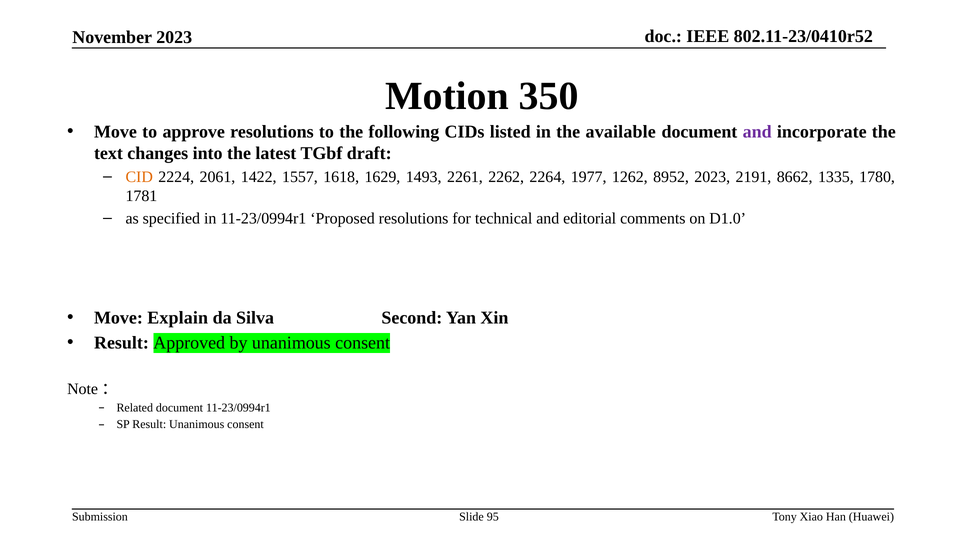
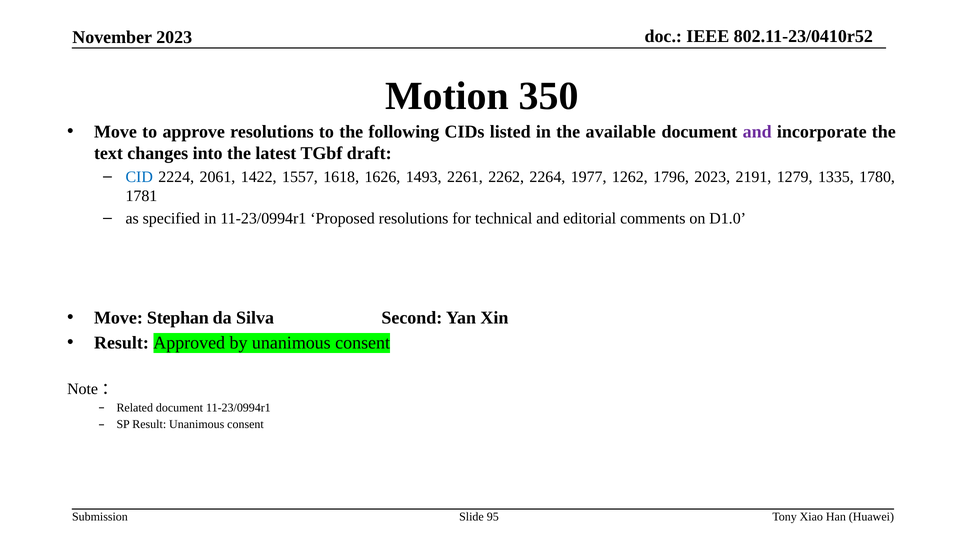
CID colour: orange -> blue
1629: 1629 -> 1626
8952: 8952 -> 1796
8662: 8662 -> 1279
Explain: Explain -> Stephan
